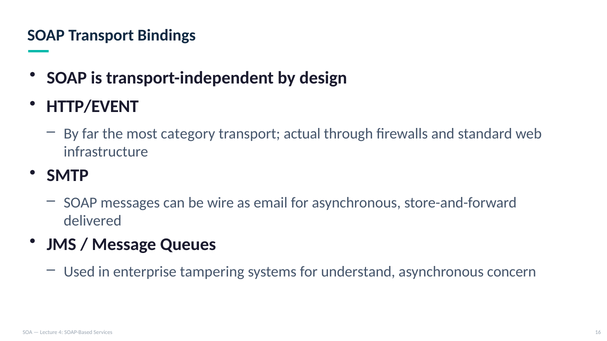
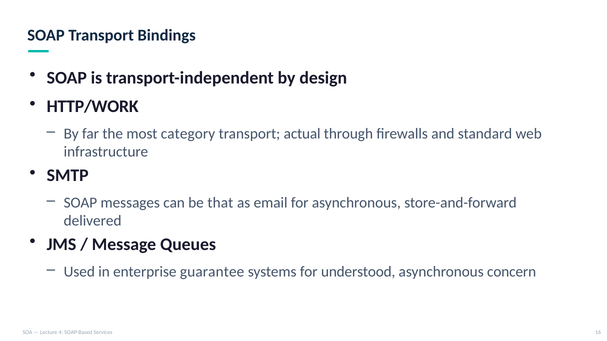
HTTP/EVENT: HTTP/EVENT -> HTTP/WORK
wire: wire -> that
tampering: tampering -> guarantee
understand: understand -> understood
